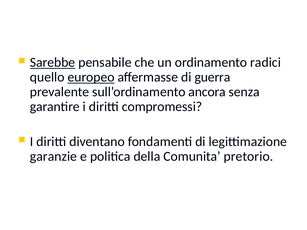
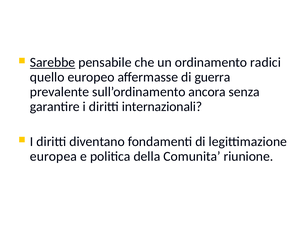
europeo underline: present -> none
compromessi: compromessi -> internazionali
garanzie: garanzie -> europea
pretorio: pretorio -> riunione
